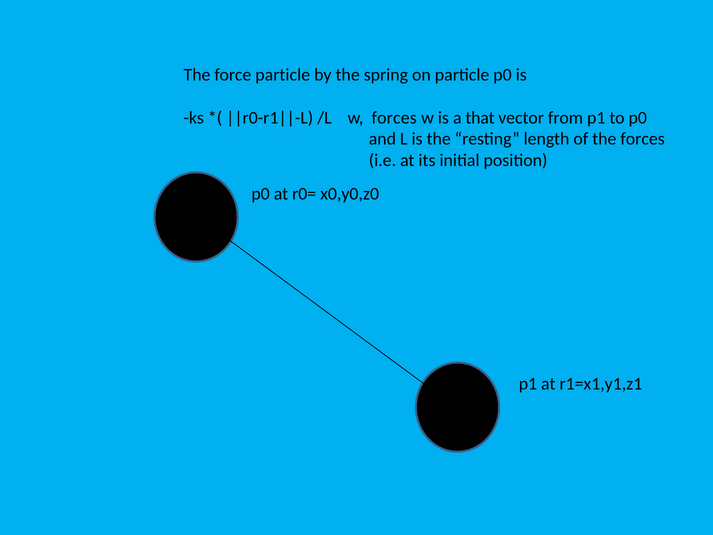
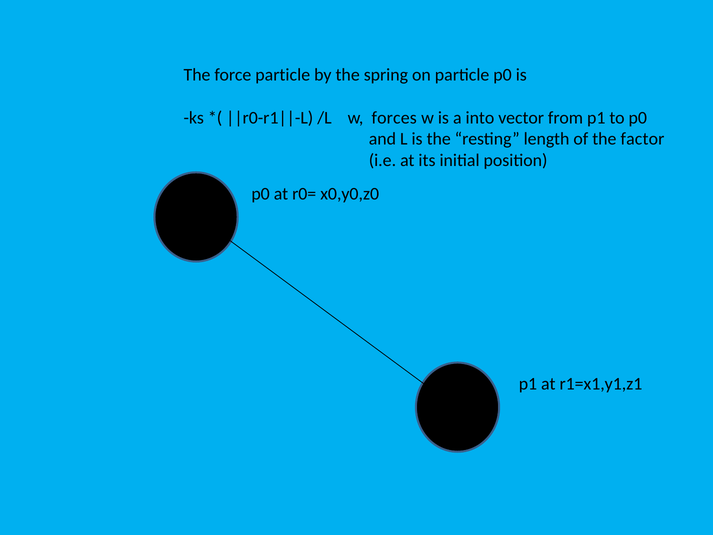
that: that -> into
the forces: forces -> factor
